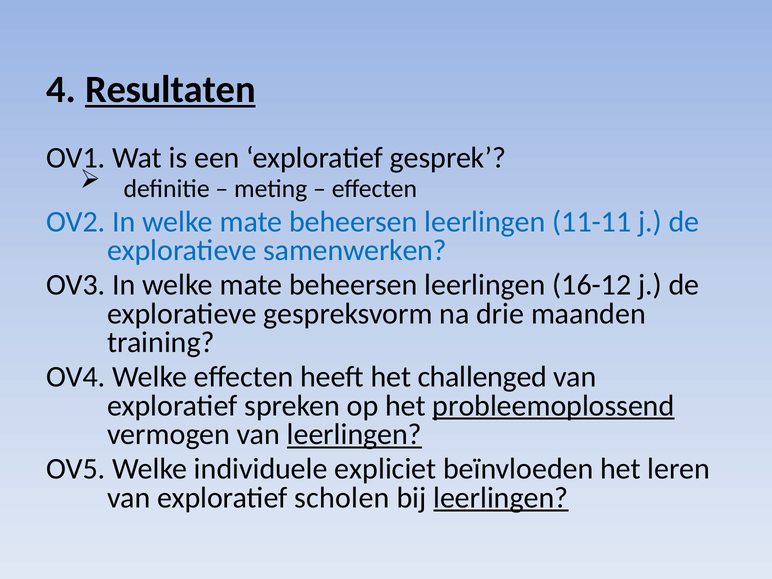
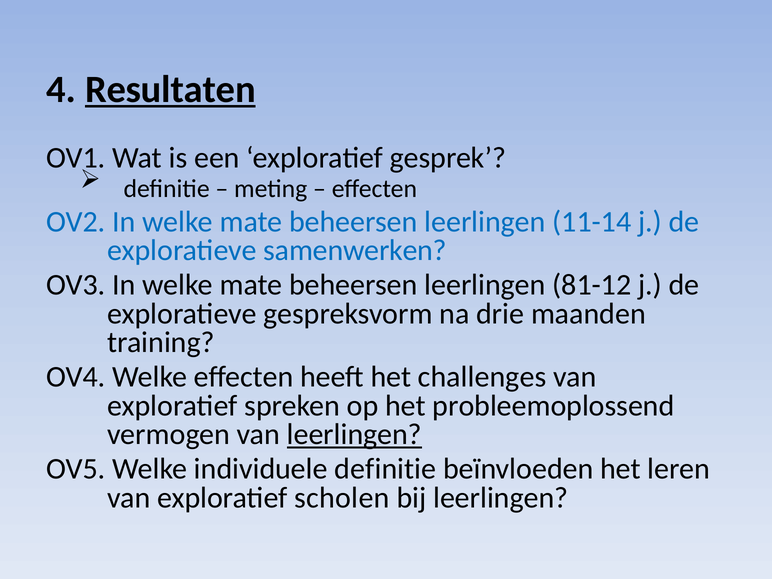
11-11: 11-11 -> 11-14
16-12: 16-12 -> 81-12
challenged: challenged -> challenges
probleemoplossend underline: present -> none
individuele expliciet: expliciet -> definitie
leerlingen at (501, 498) underline: present -> none
